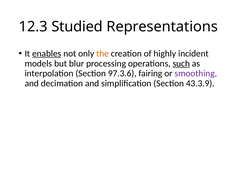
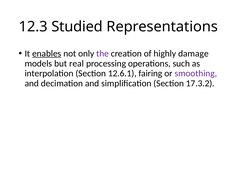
the colour: orange -> purple
incident: incident -> damage
blur: blur -> real
such underline: present -> none
97.3.6: 97.3.6 -> 12.6.1
43.3.9: 43.3.9 -> 17.3.2
